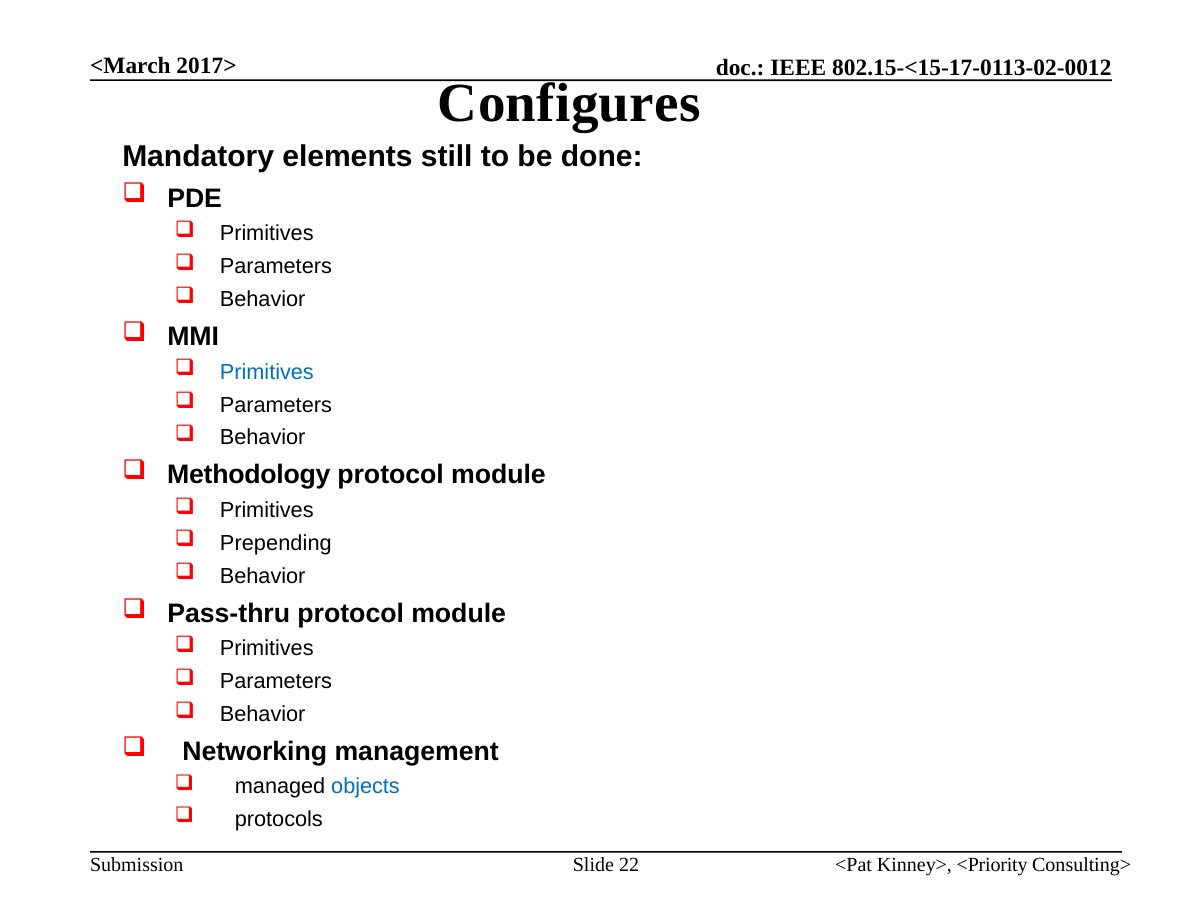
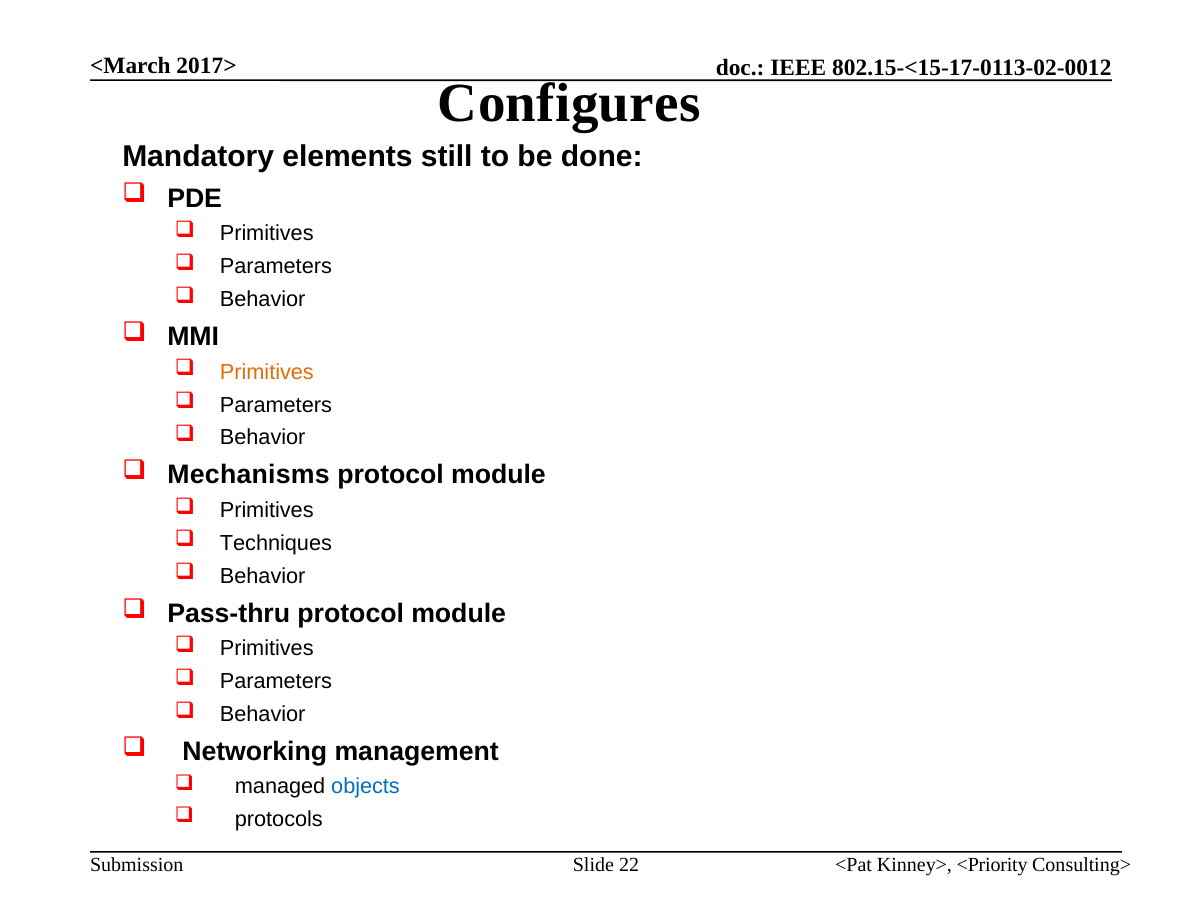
Primitives at (267, 372) colour: blue -> orange
Methodology: Methodology -> Mechanisms
Prepending: Prepending -> Techniques
